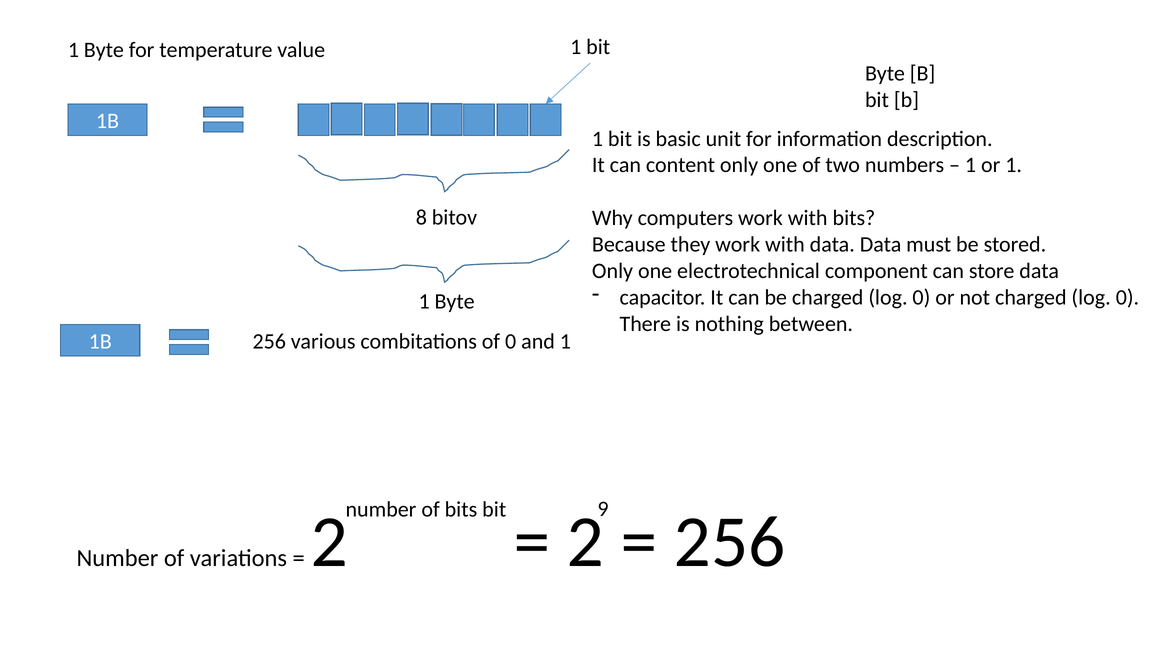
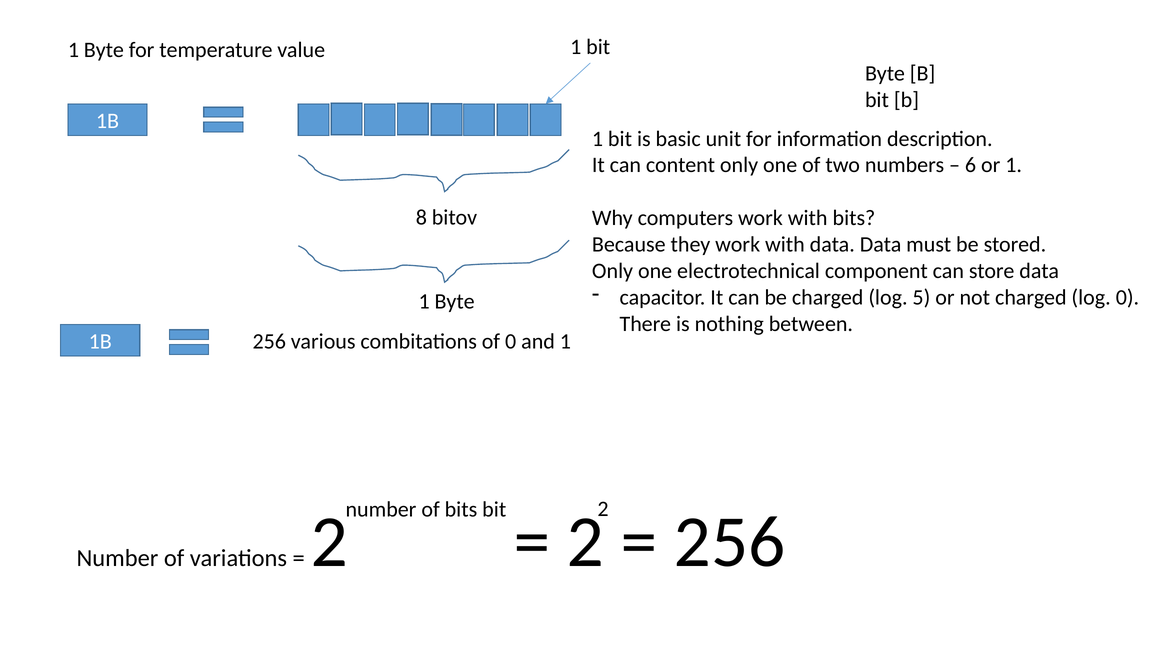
1 at (971, 165): 1 -> 6
be charged log 0: 0 -> 5
bit 9: 9 -> 2
